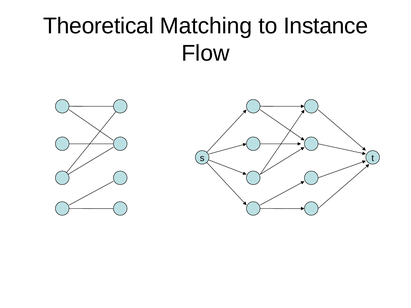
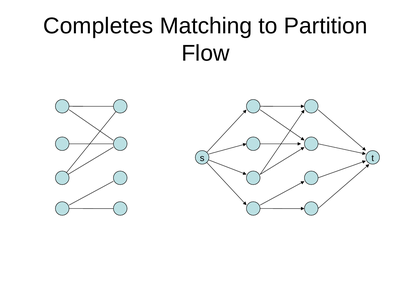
Theoretical: Theoretical -> Completes
Instance: Instance -> Partition
